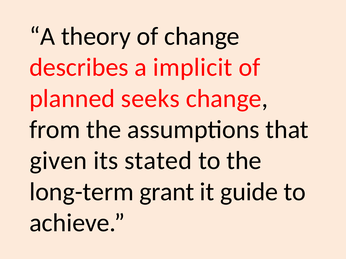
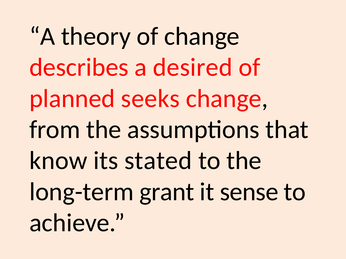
implicit: implicit -> desired
given: given -> know
guide: guide -> sense
